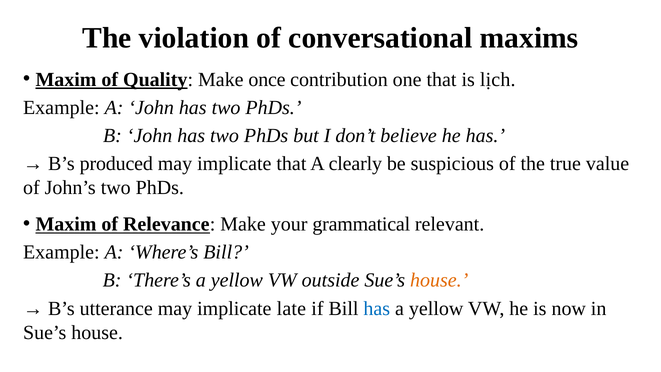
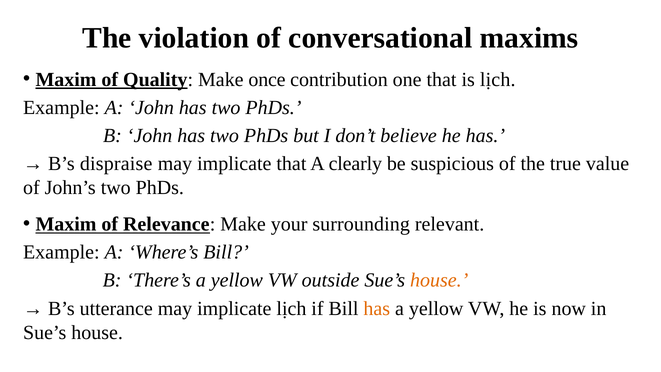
produced: produced -> dispraise
grammatical: grammatical -> surrounding
implicate late: late -> lịch
has at (377, 308) colour: blue -> orange
